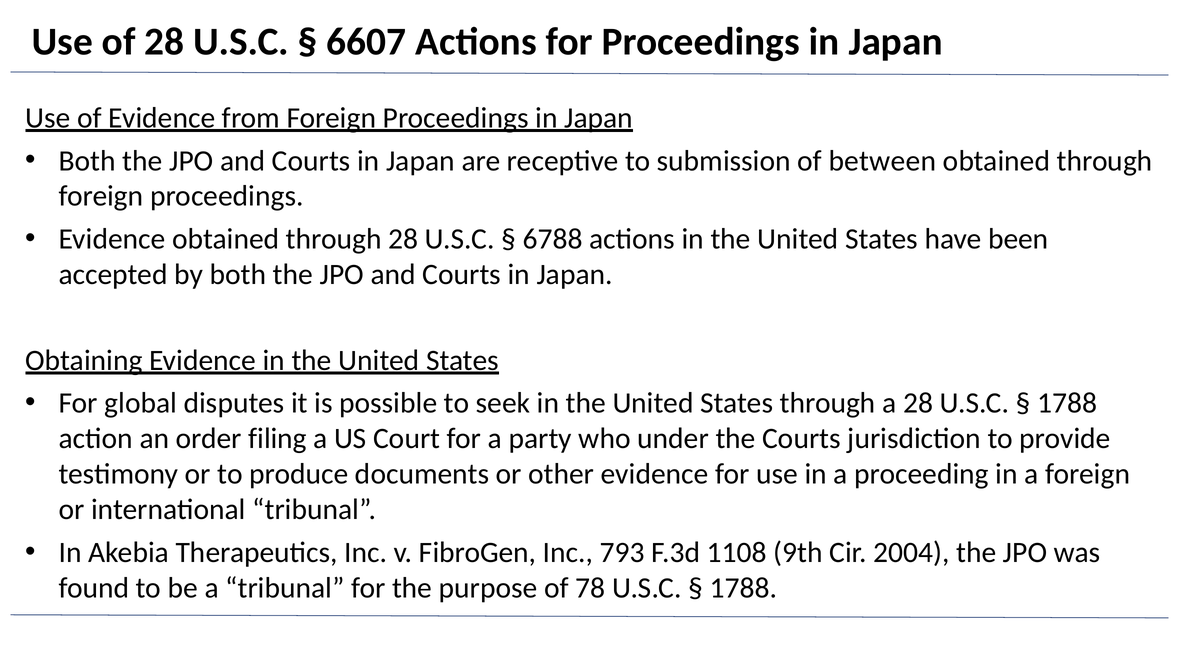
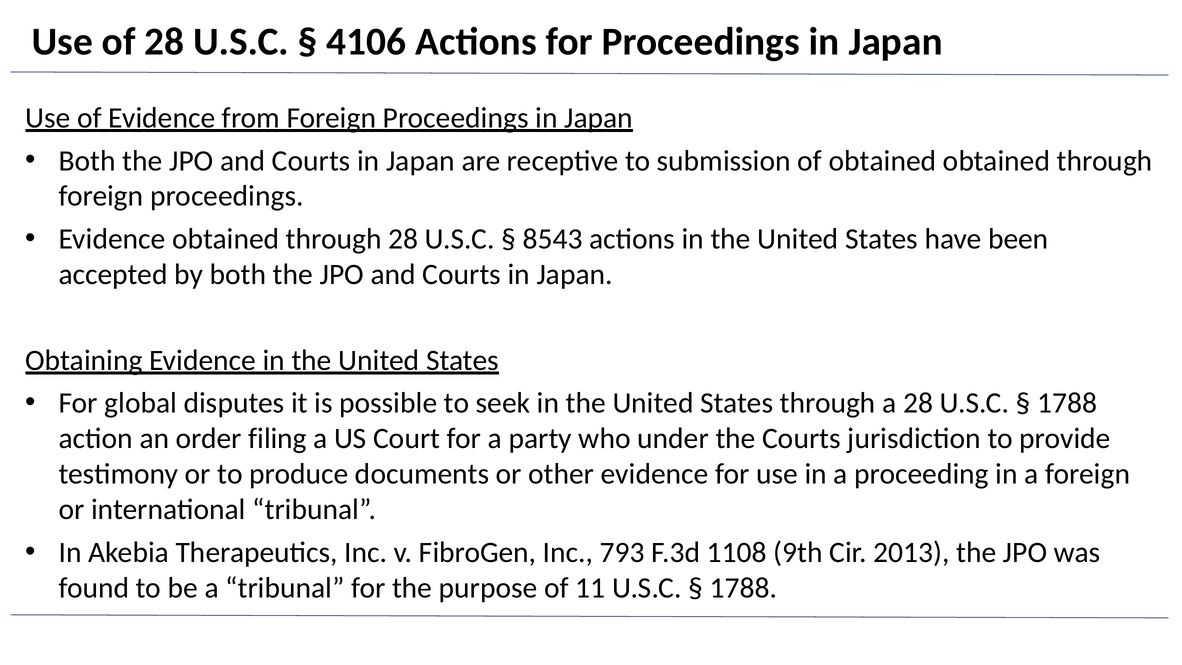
6607: 6607 -> 4106
of between: between -> obtained
6788: 6788 -> 8543
2004: 2004 -> 2013
78: 78 -> 11
